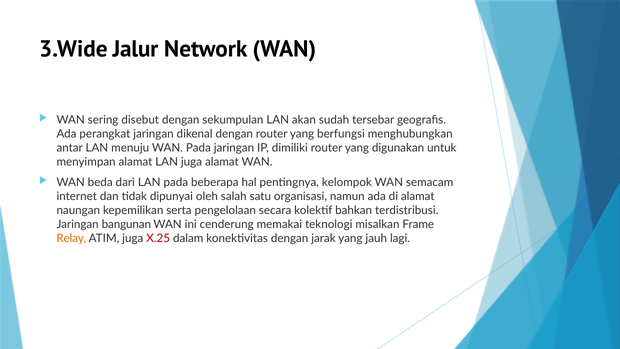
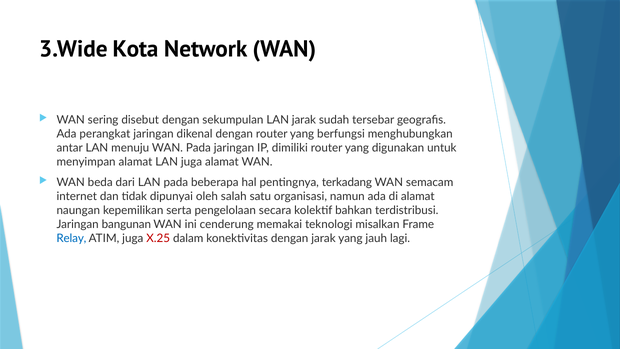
Jalur: Jalur -> Kota
LAN akan: akan -> jarak
kelompok: kelompok -> terkadang
Relay colour: orange -> blue
